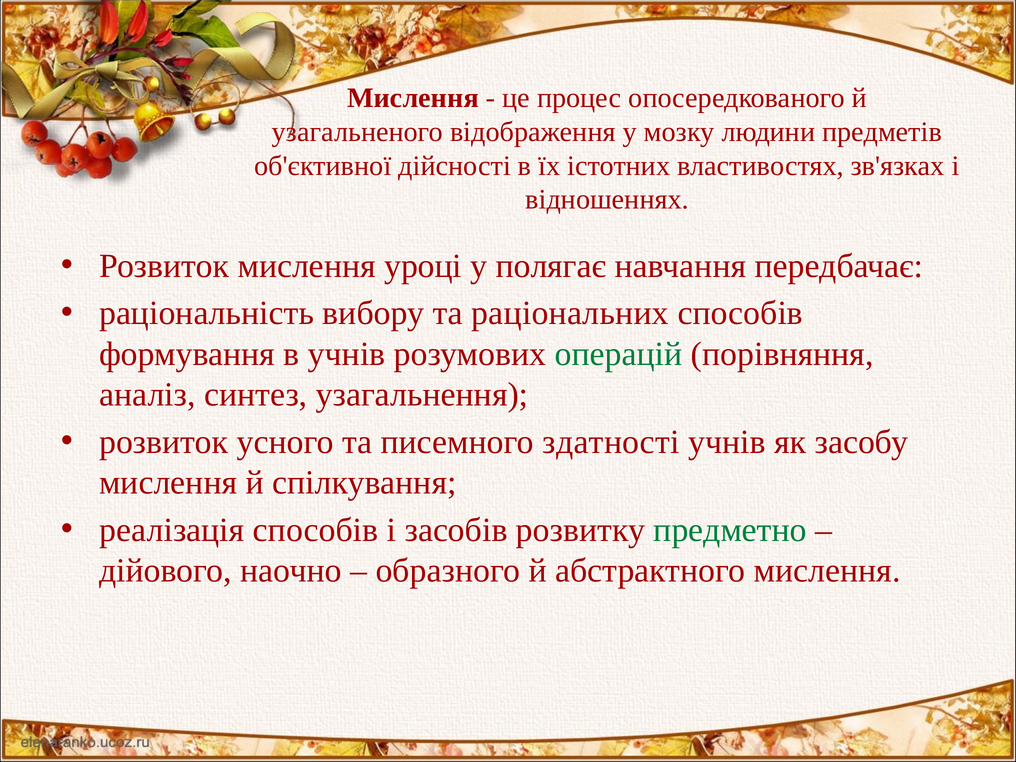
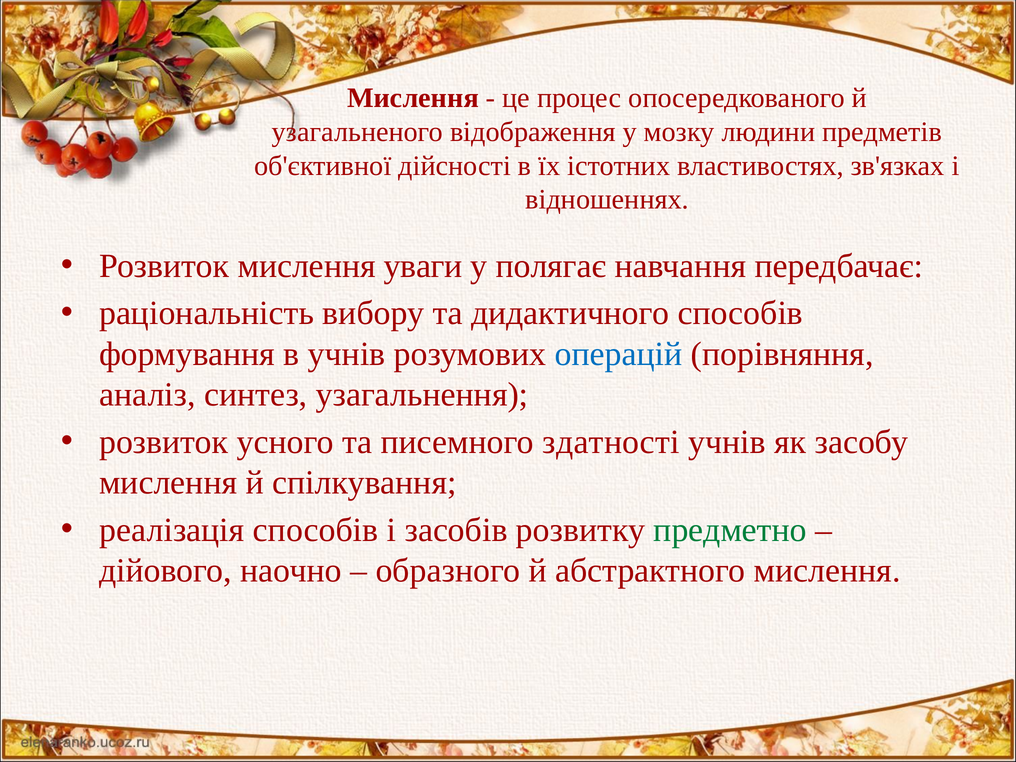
уроці: уроці -> уваги
раціональних: раціональних -> дидактичного
операцій colour: green -> blue
